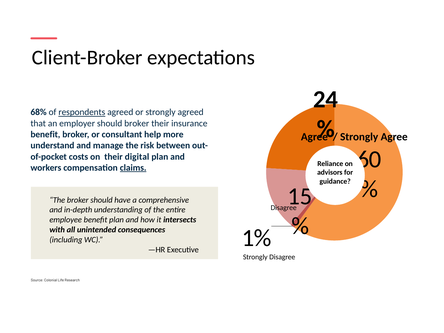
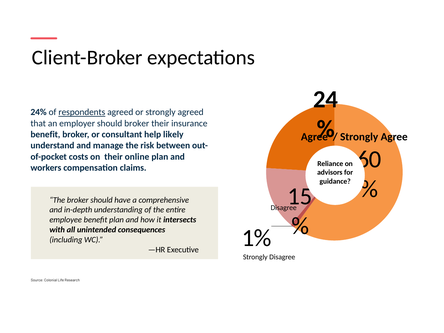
68%: 68% -> 24%
more: more -> likely
digital: digital -> online
claims underline: present -> none
